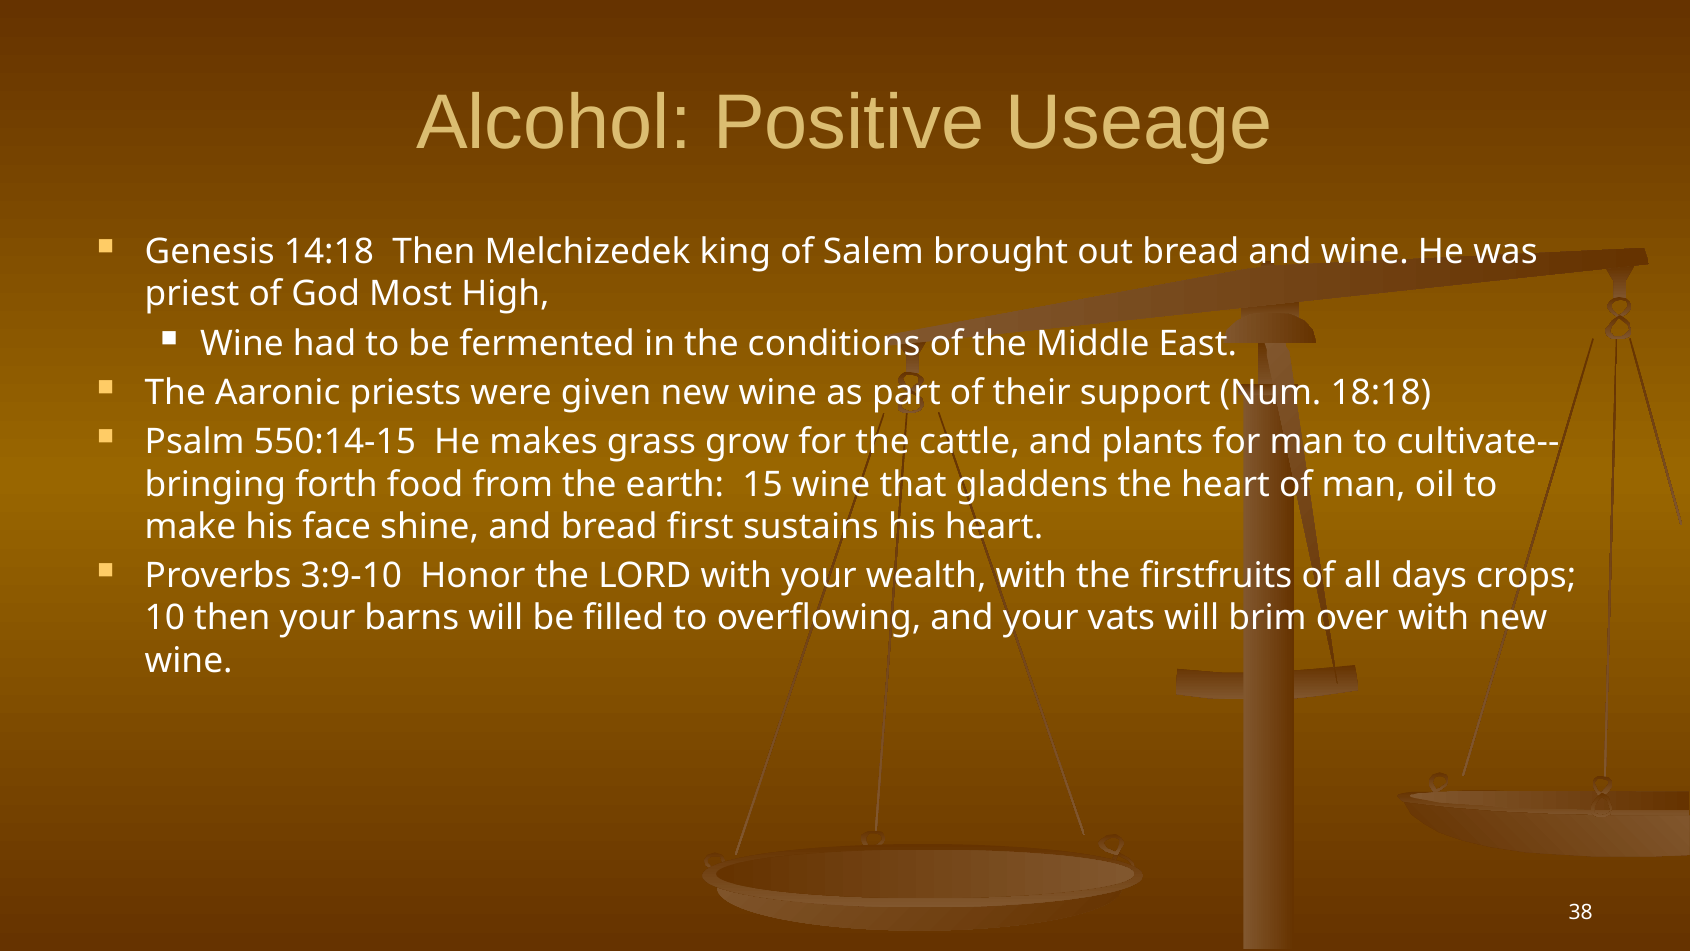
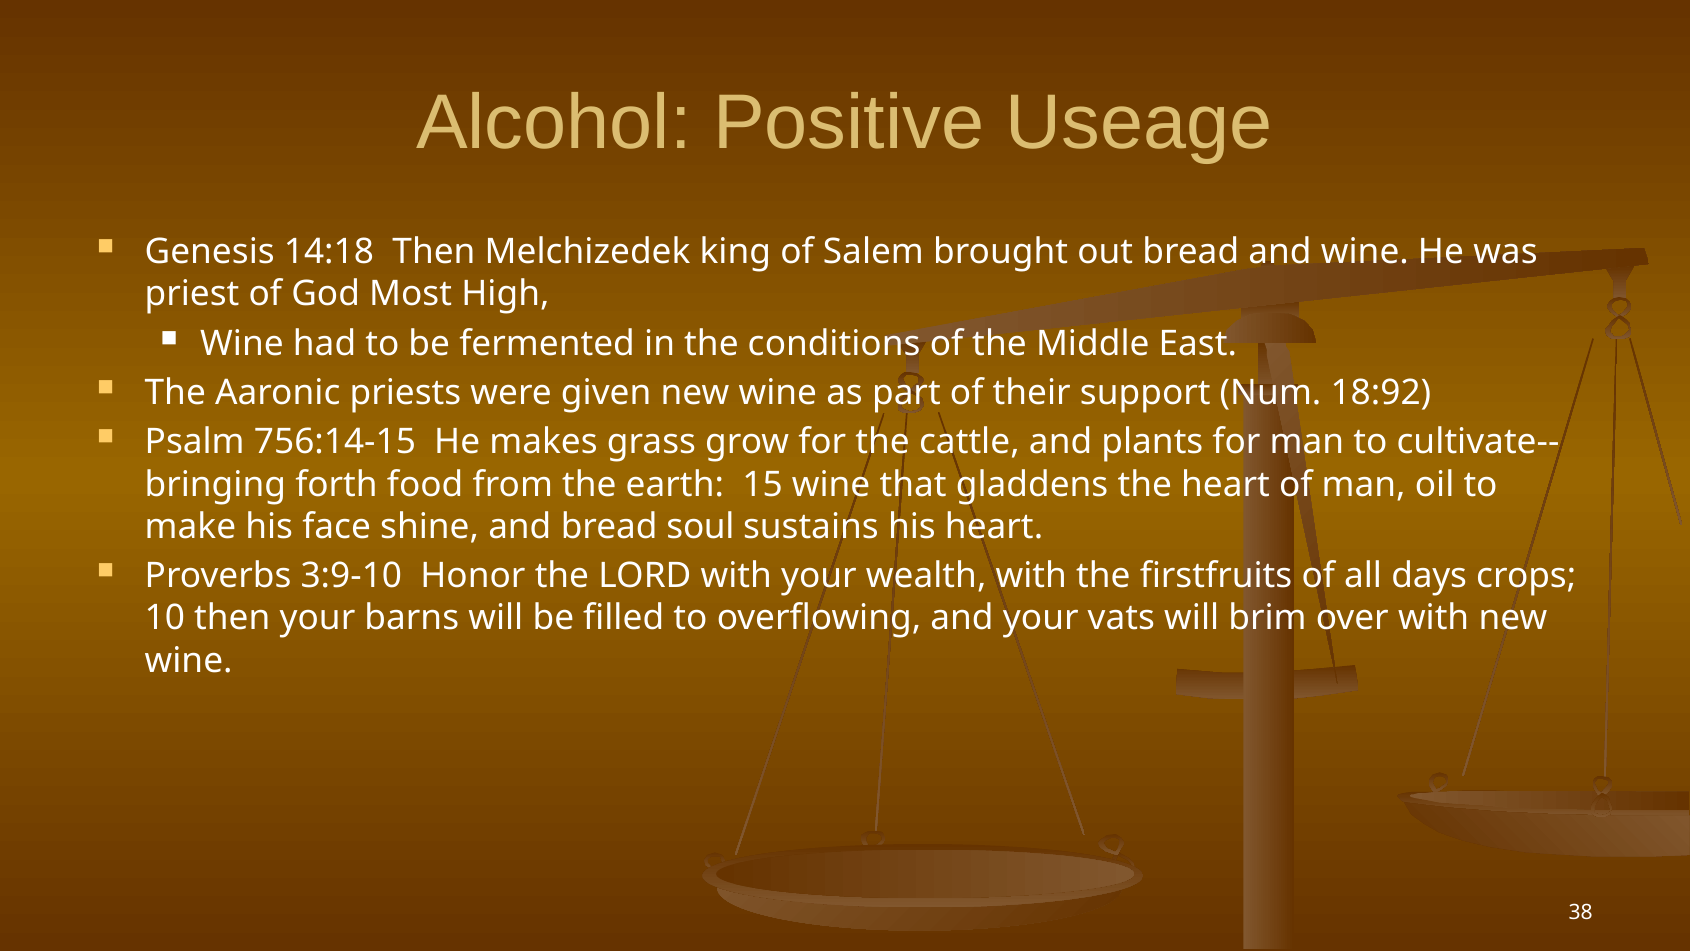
18:18: 18:18 -> 18:92
550:14-15: 550:14-15 -> 756:14-15
first: first -> soul
